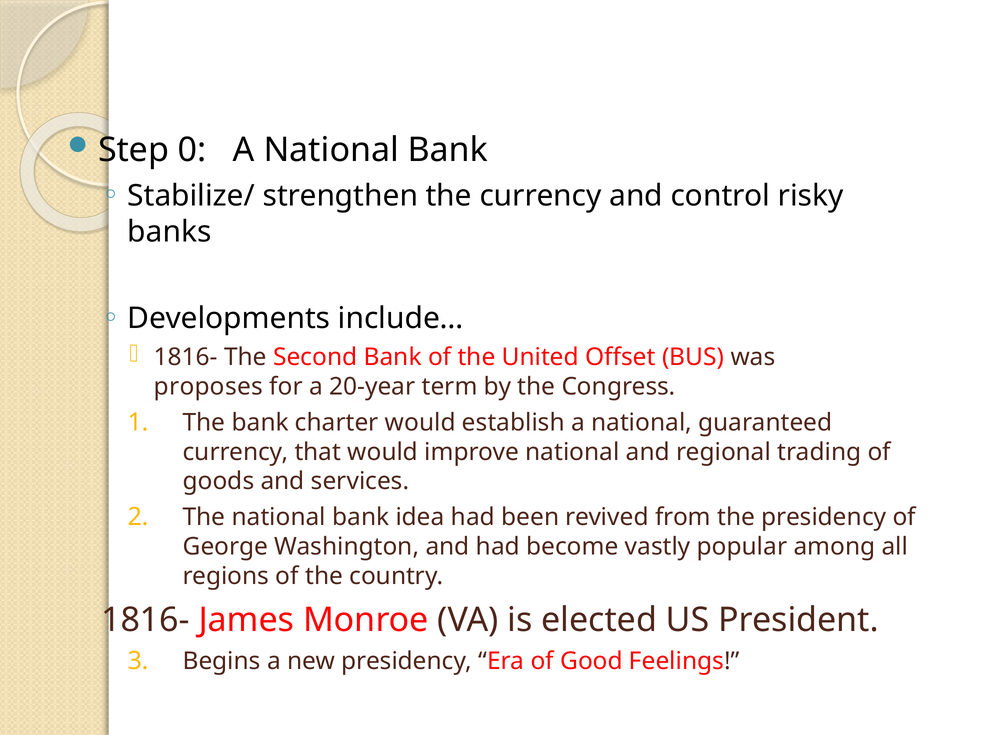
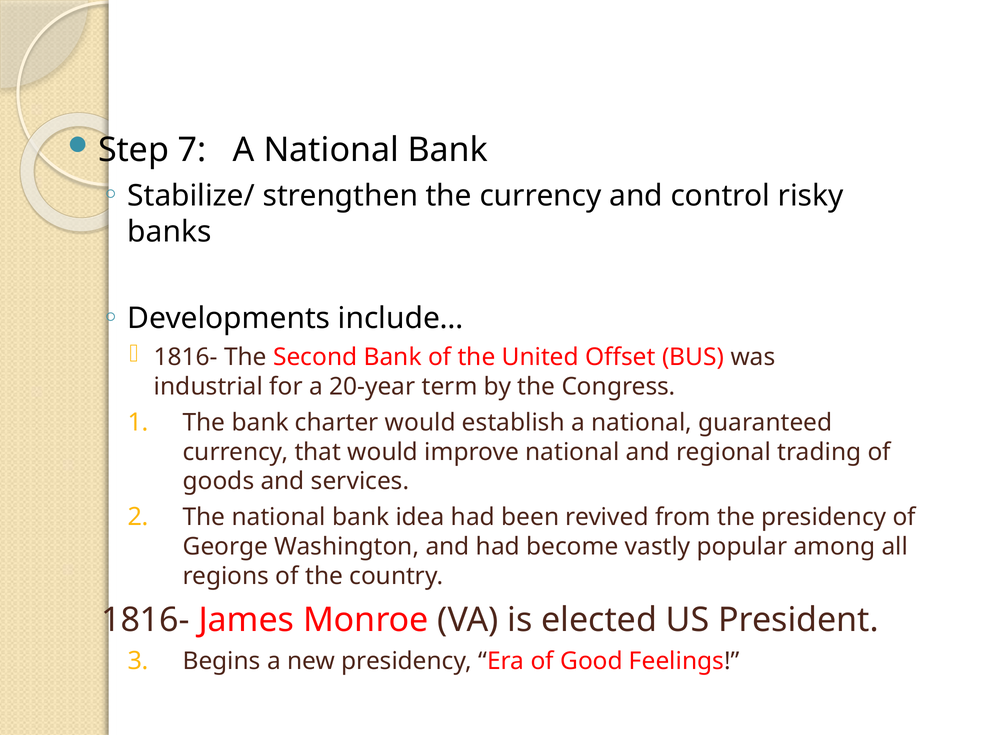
0: 0 -> 7
proposes: proposes -> industrial
